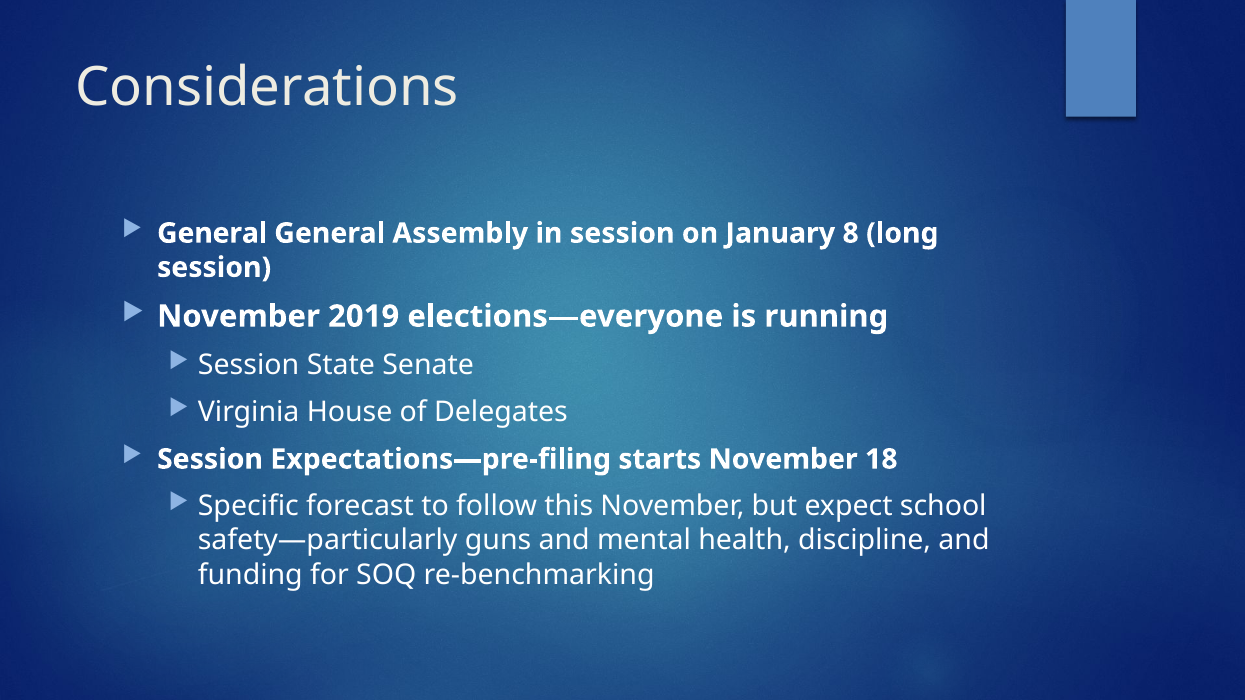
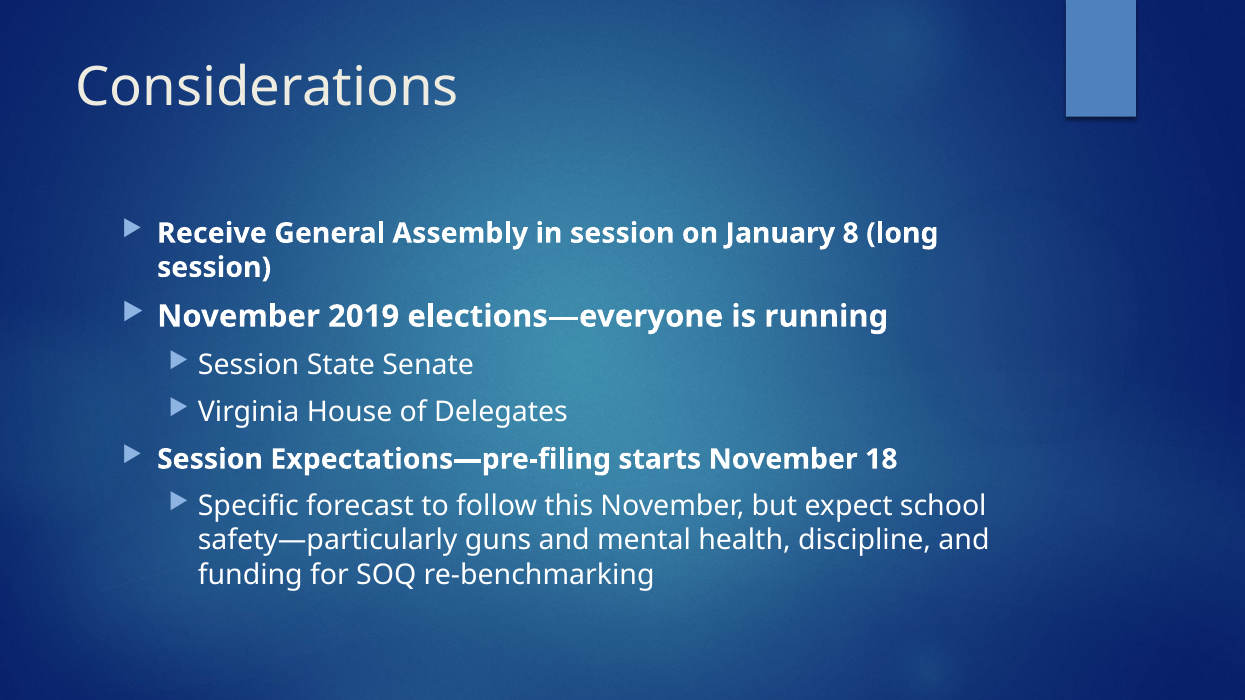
General at (212, 233): General -> Receive
